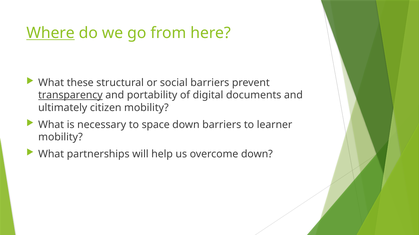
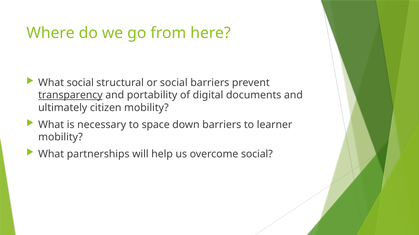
Where underline: present -> none
What these: these -> social
overcome down: down -> social
